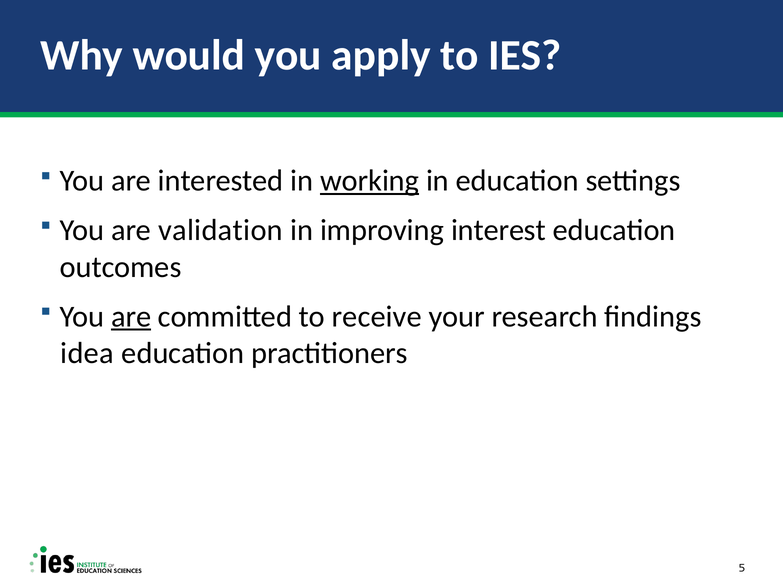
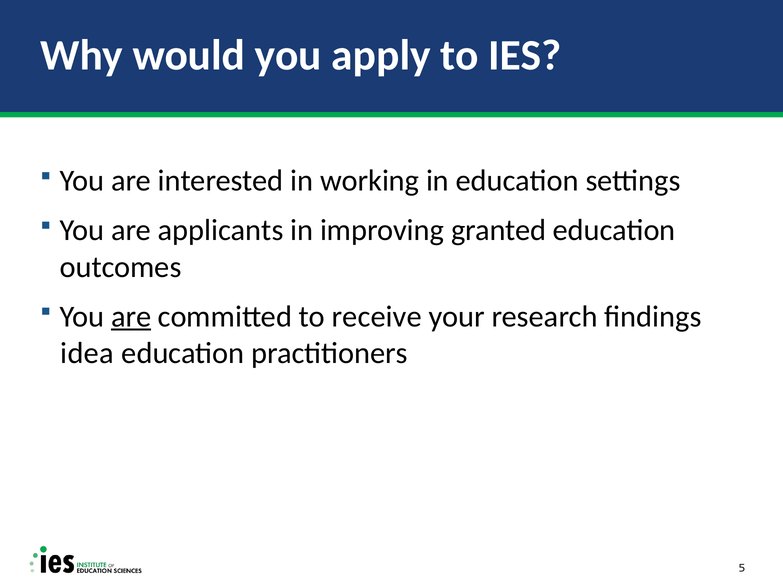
working underline: present -> none
validation: validation -> applicants
interest: interest -> granted
